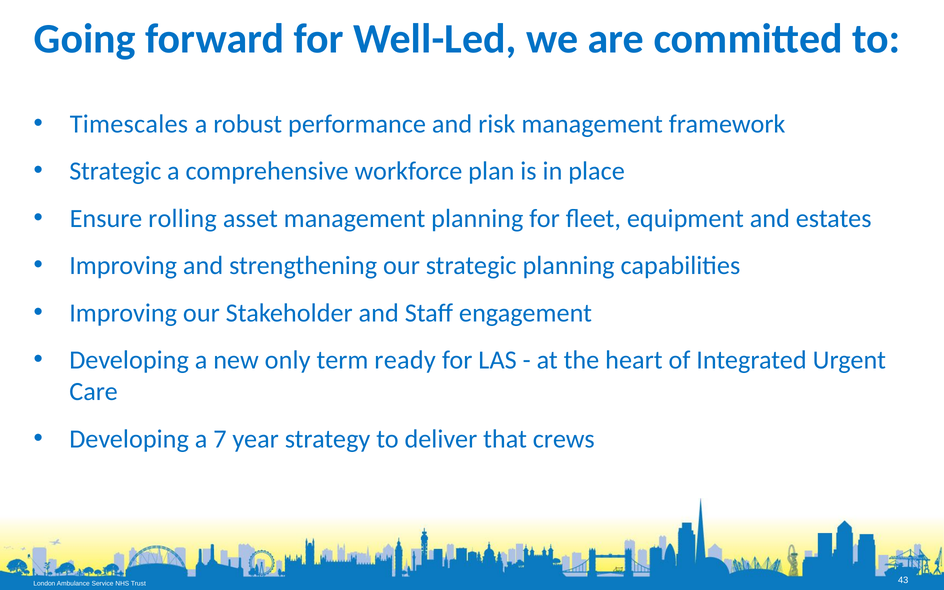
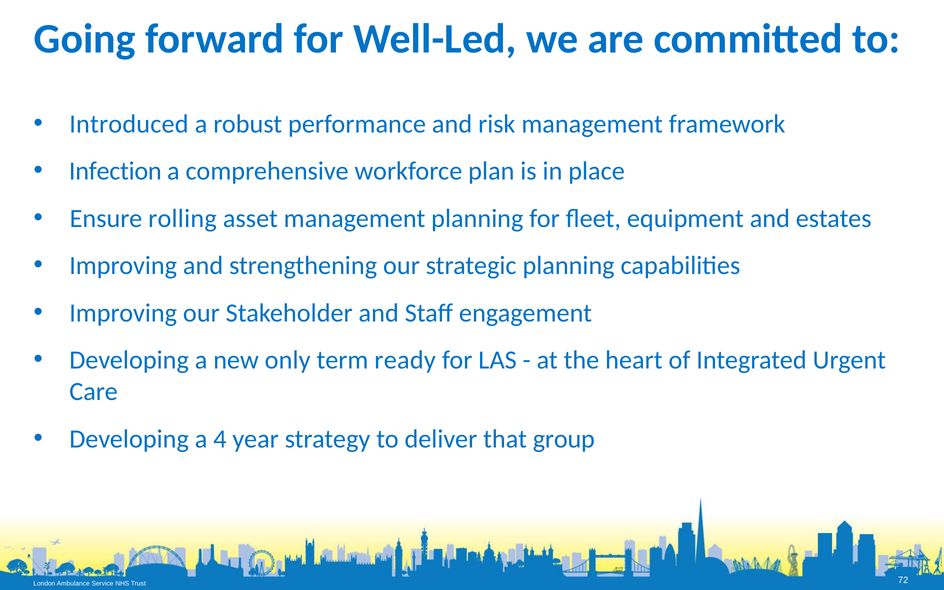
Timescales: Timescales -> Introduced
Strategic at (115, 171): Strategic -> Infection
7: 7 -> 4
crews: crews -> group
43: 43 -> 72
